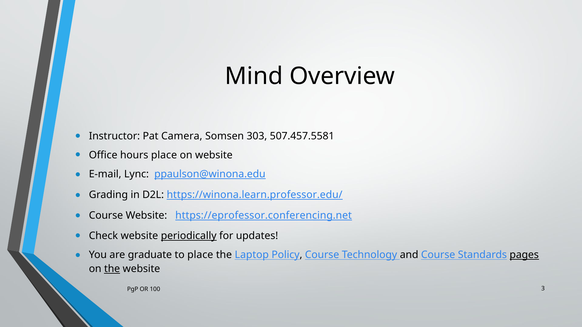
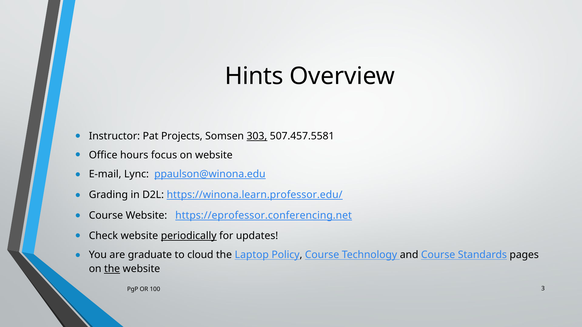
Mind: Mind -> Hints
Camera: Camera -> Projects
303 underline: none -> present
hours place: place -> focus
to place: place -> cloud
pages underline: present -> none
